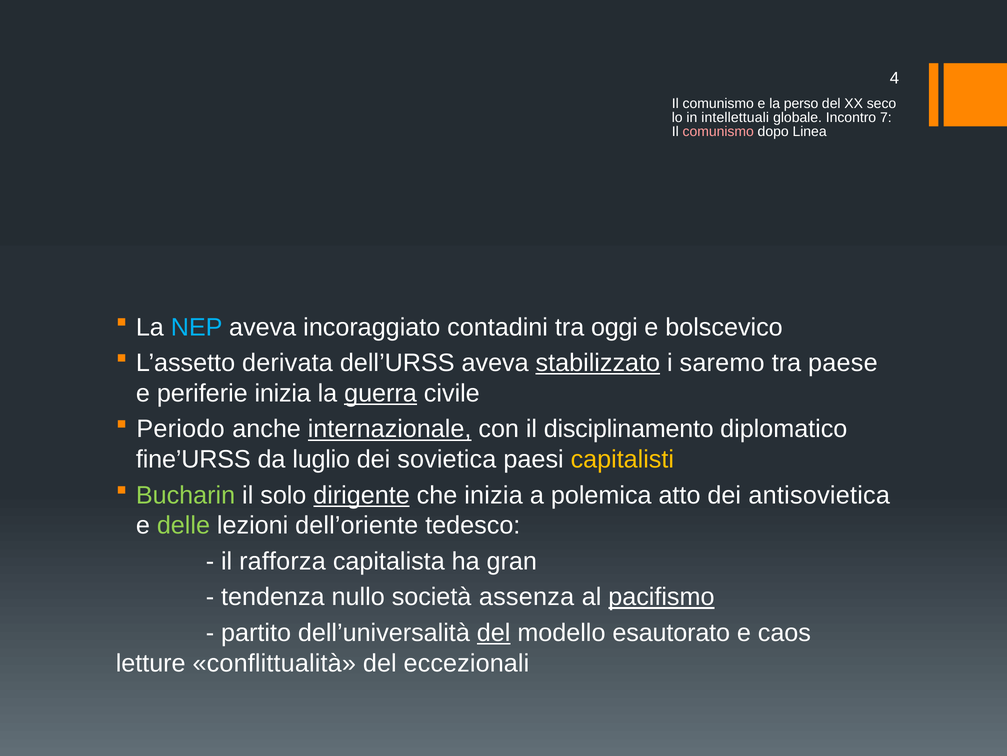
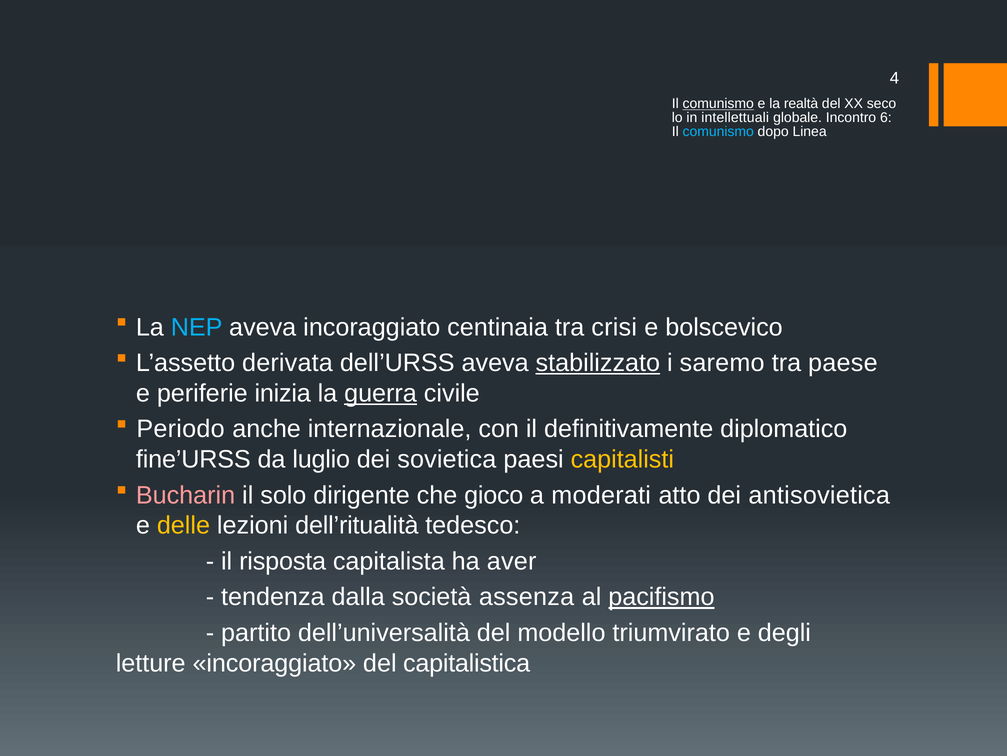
comunismo at (718, 104) underline: none -> present
perso: perso -> realtà
7: 7 -> 6
comunismo at (718, 132) colour: pink -> light blue
contadini: contadini -> centinaia
oggi: oggi -> crisi
internazionale underline: present -> none
disciplinamento: disciplinamento -> definitivamente
Bucharin colour: light green -> pink
dirigente underline: present -> none
che inizia: inizia -> gioco
polemica: polemica -> moderati
delle colour: light green -> yellow
dell’oriente: dell’oriente -> dell’ritualità
rafforza: rafforza -> risposta
gran: gran -> aver
nullo: nullo -> dalla
del at (494, 632) underline: present -> none
esautorato: esautorato -> triumvirato
caos: caos -> degli
letture conflittualità: conflittualità -> incoraggiato
eccezionali: eccezionali -> capitalistica
